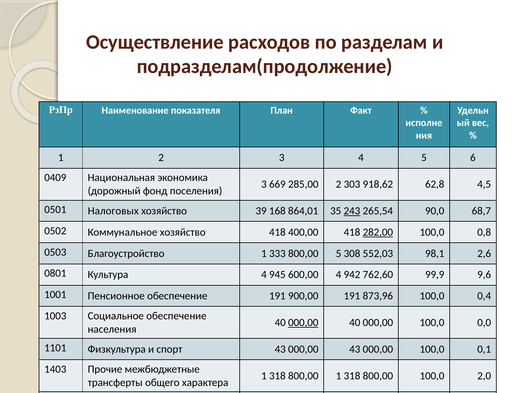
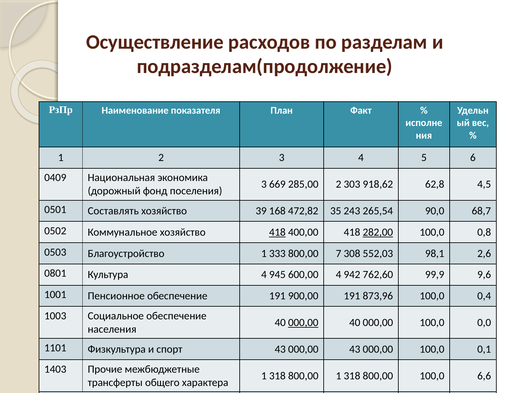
Налоговых: Налоговых -> Составлять
864,01: 864,01 -> 472,82
243 underline: present -> none
418 at (277, 232) underline: none -> present
800,00 5: 5 -> 7
2,0: 2,0 -> 6,6
